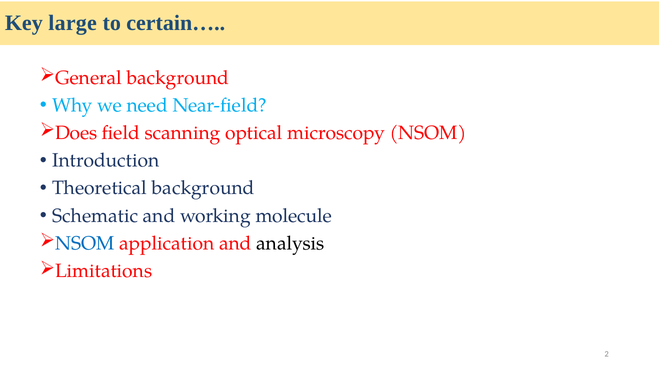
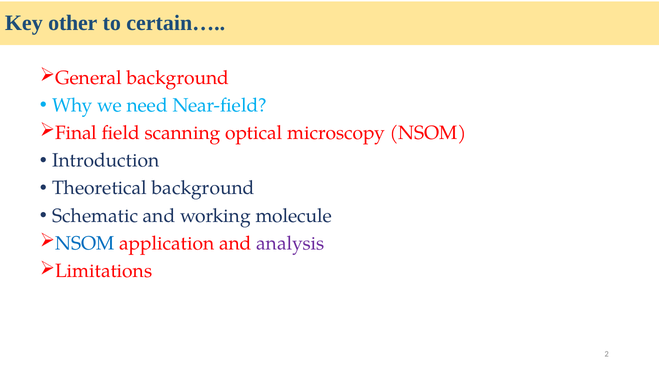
large: large -> other
Does: Does -> Final
analysis colour: black -> purple
